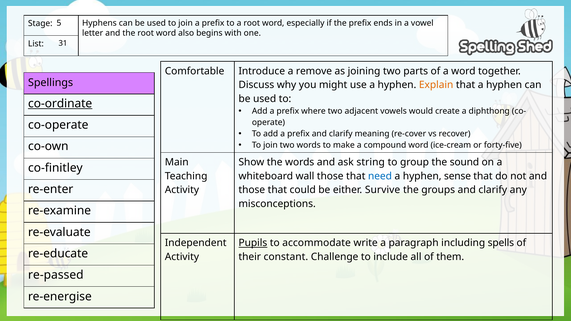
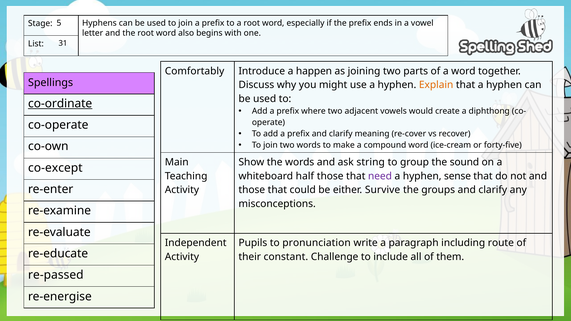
Comfortable: Comfortable -> Comfortably
remove: remove -> happen
co-finitley: co-finitley -> co-except
wall: wall -> half
need colour: blue -> purple
Pupils underline: present -> none
accommodate: accommodate -> pronunciation
spells: spells -> route
